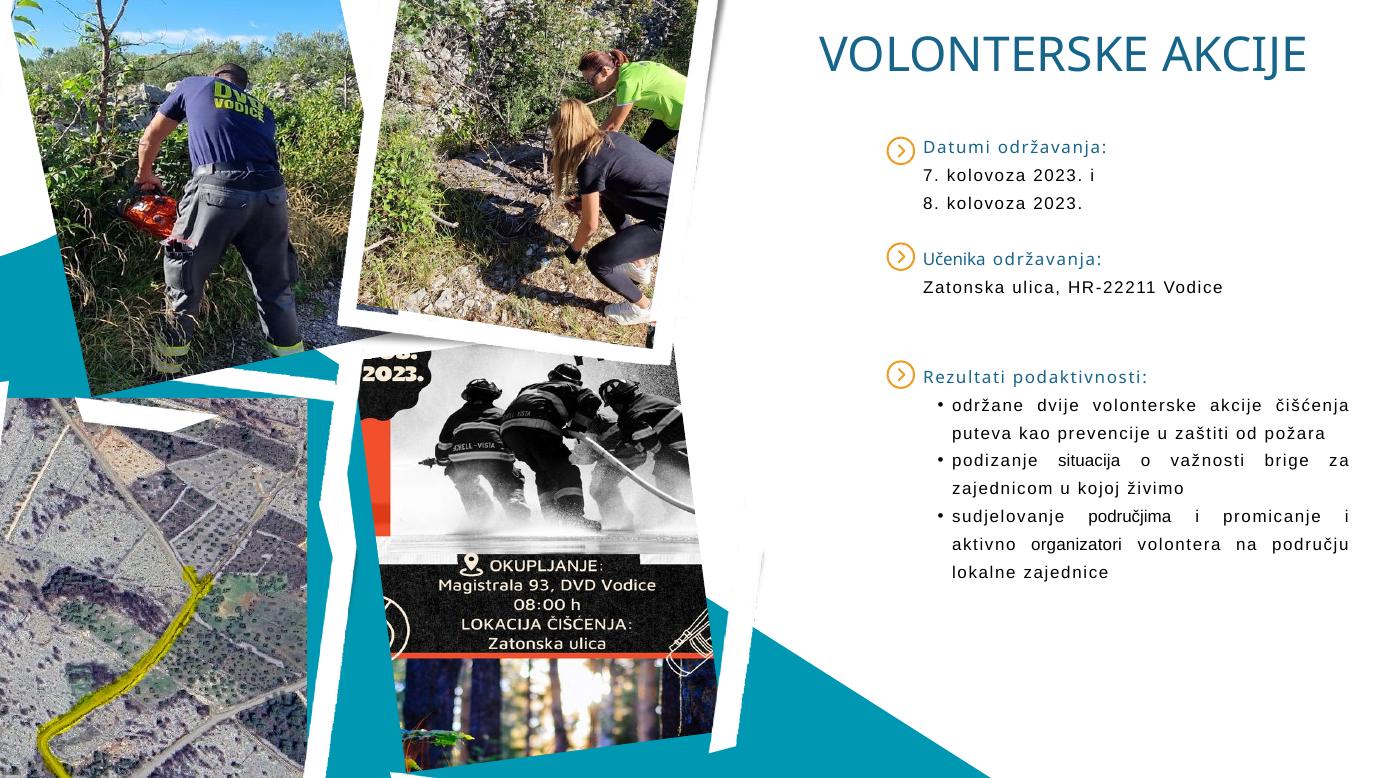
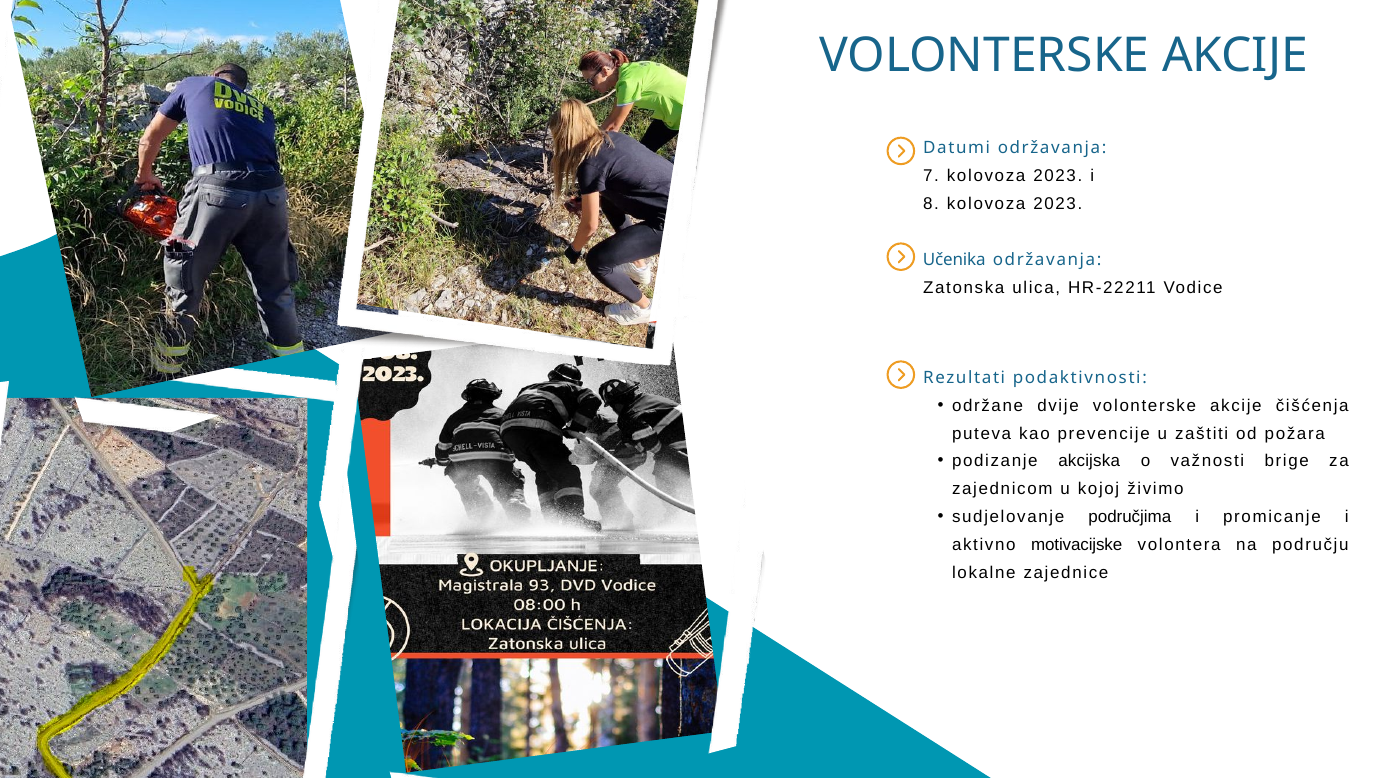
situacija: situacija -> akcijska
organizatori: organizatori -> motivacijske
